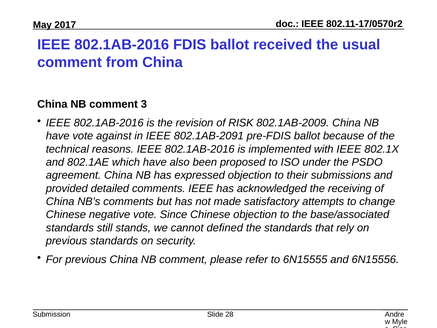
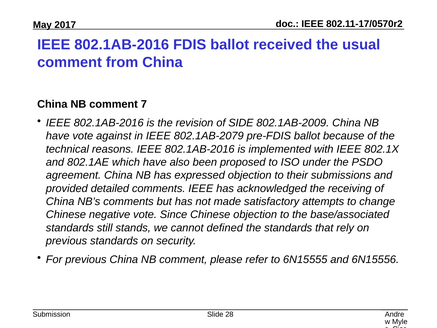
3: 3 -> 7
RISK: RISK -> SIDE
802.1AB-2091: 802.1AB-2091 -> 802.1AB-2079
